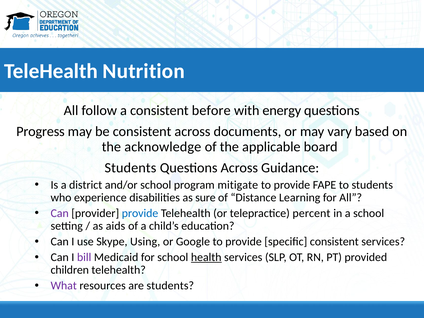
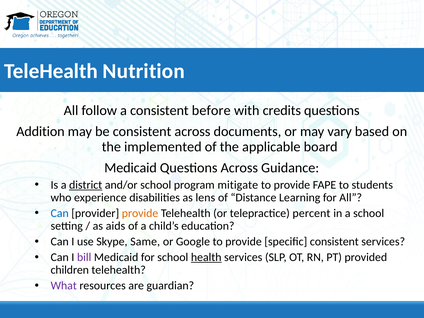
energy: energy -> credits
Progress: Progress -> Addition
acknowledge: acknowledge -> implemented
Students at (130, 168): Students -> Medicaid
district underline: none -> present
sure: sure -> lens
Can at (60, 213) colour: purple -> blue
provide at (140, 213) colour: blue -> orange
Using: Using -> Same
are students: students -> guardian
